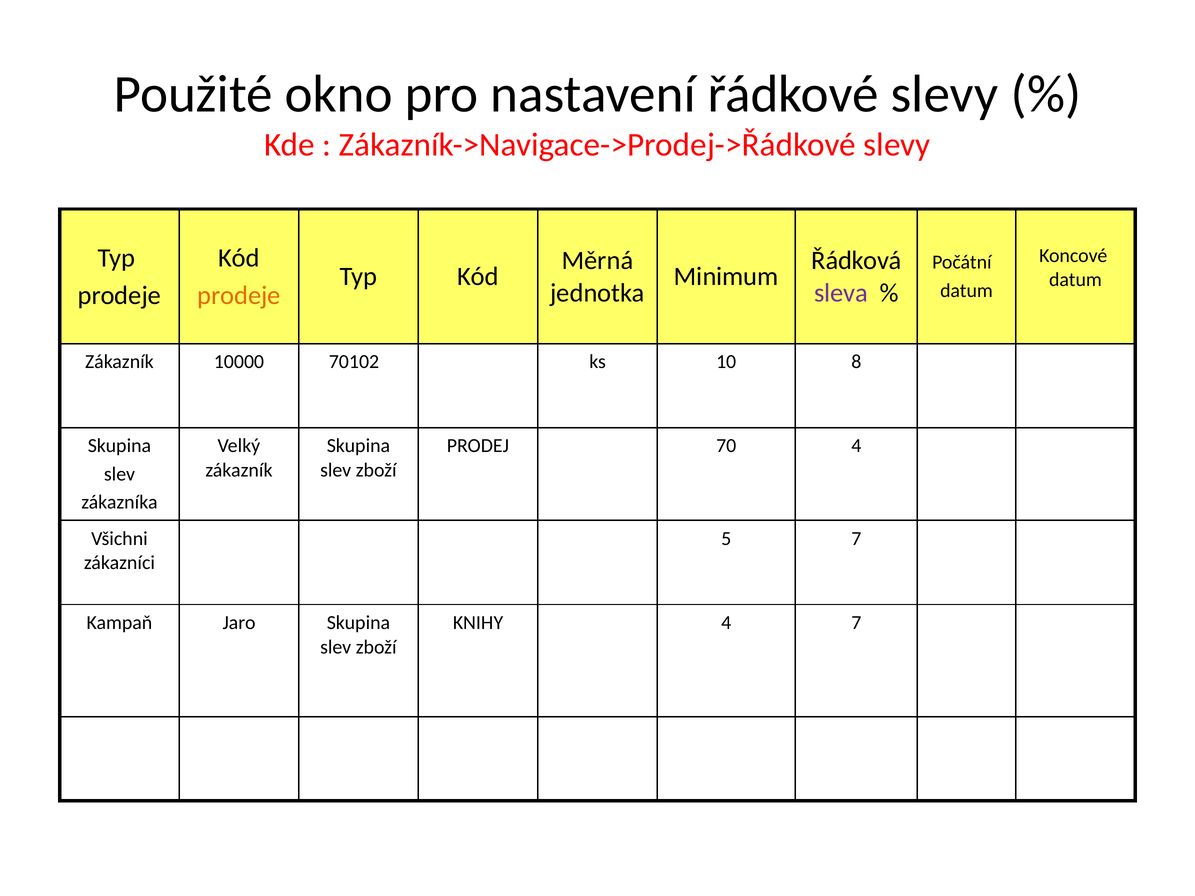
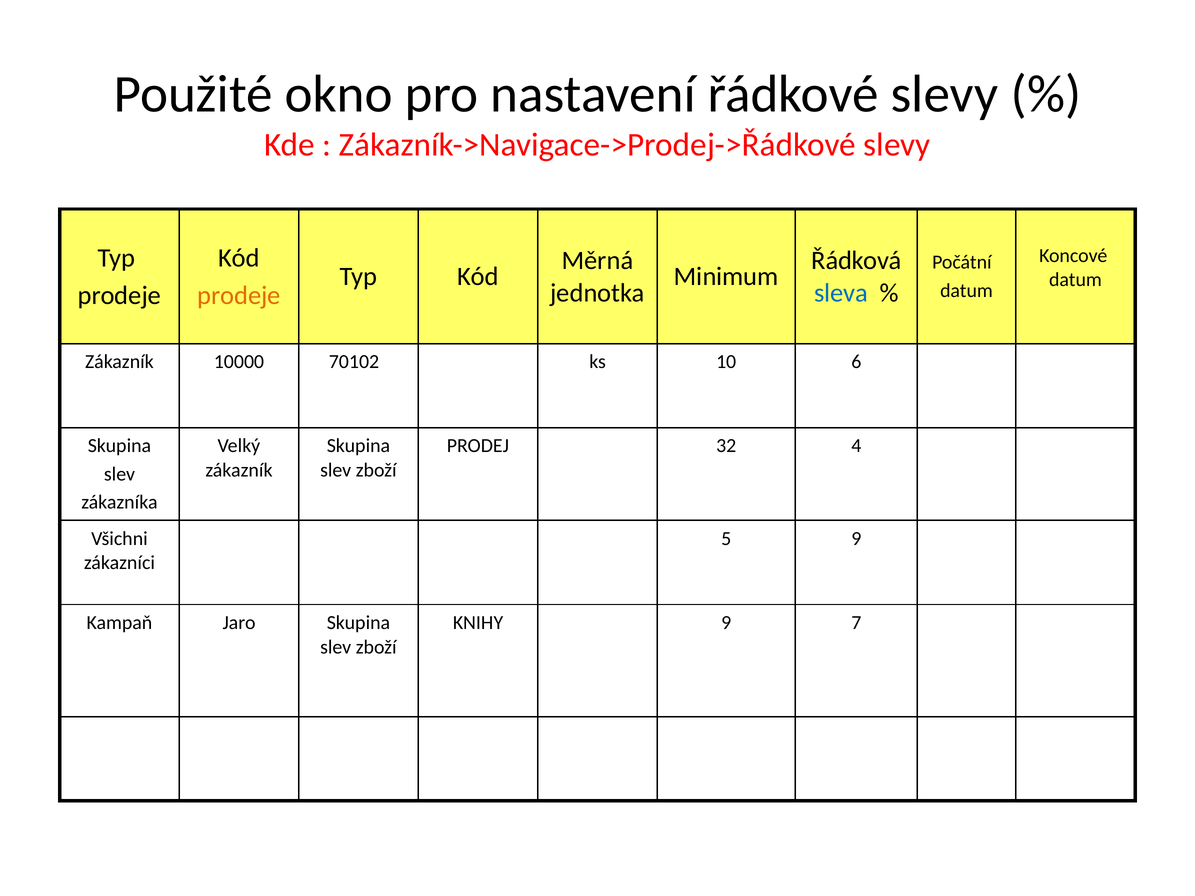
sleva colour: purple -> blue
8: 8 -> 6
70: 70 -> 32
5 7: 7 -> 9
KNIHY 4: 4 -> 9
